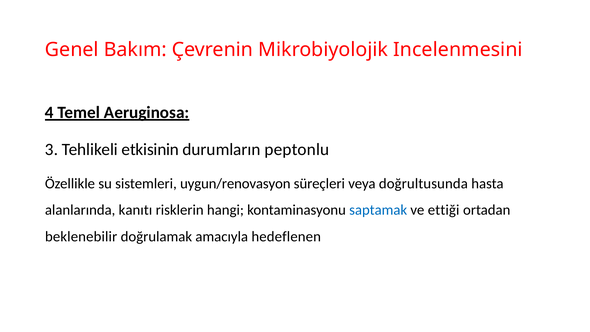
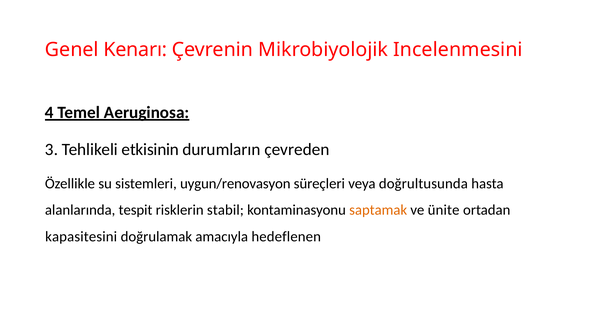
Bakım: Bakım -> Kenarı
peptonlu: peptonlu -> çevreden
kanıtı: kanıtı -> tespit
hangi: hangi -> stabil
saptamak colour: blue -> orange
ettiği: ettiği -> ünite
beklenebilir: beklenebilir -> kapasitesini
